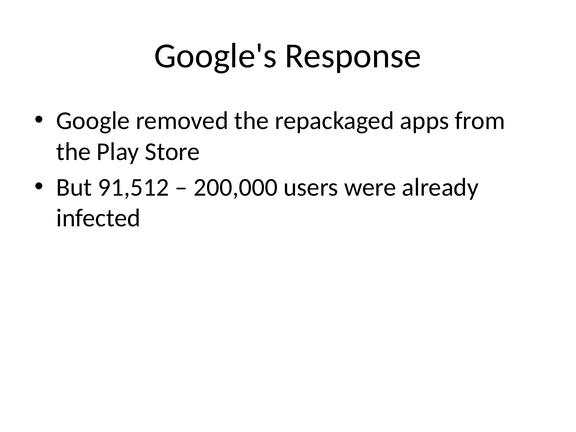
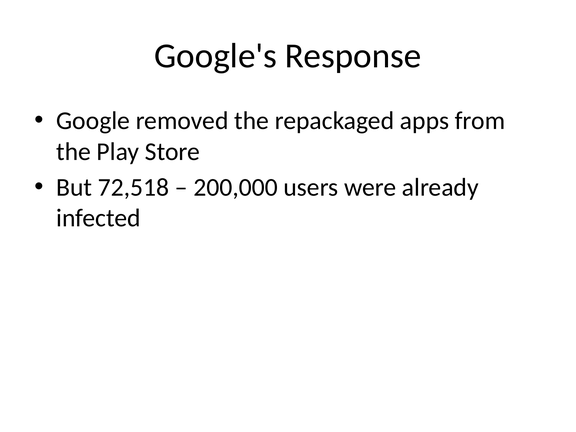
91,512: 91,512 -> 72,518
